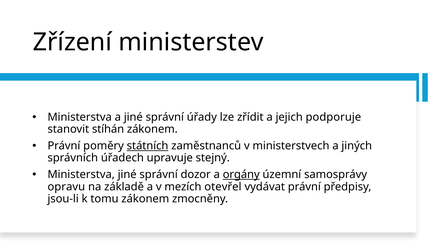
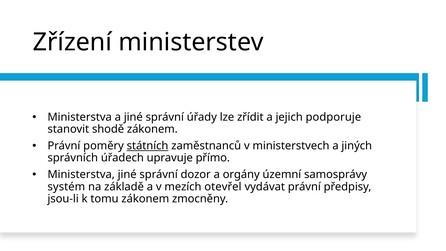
stíhán: stíhán -> shodě
stejný: stejný -> přímo
orgány underline: present -> none
opravu: opravu -> systém
